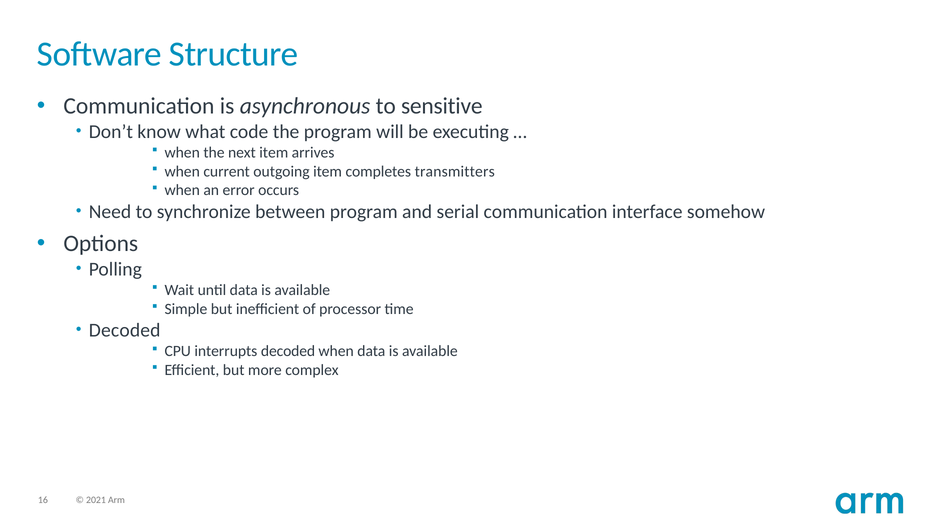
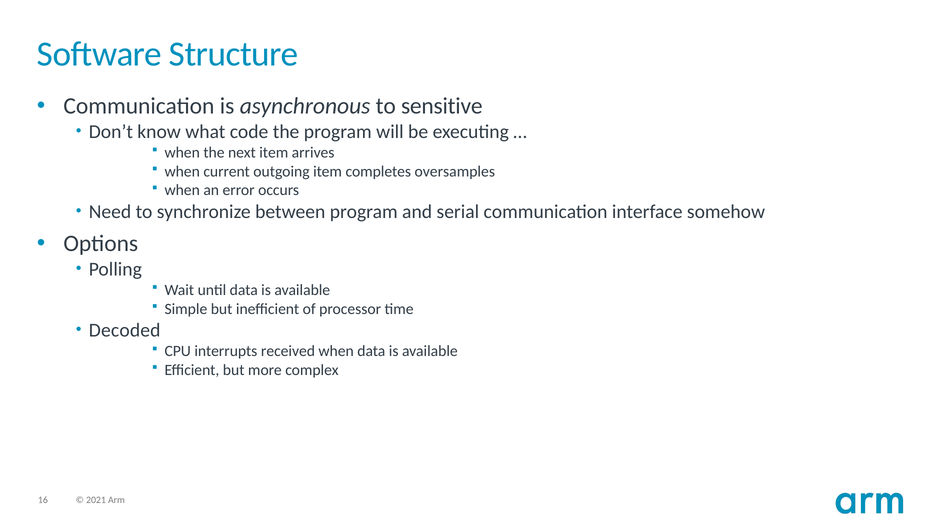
transmitters: transmitters -> oversamples
interrupts decoded: decoded -> received
